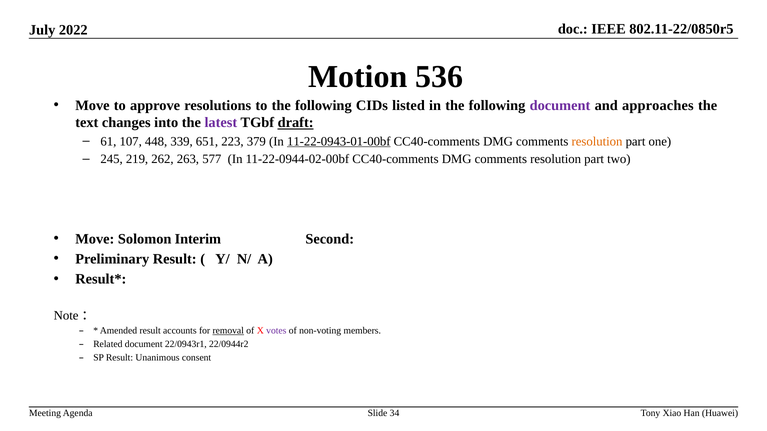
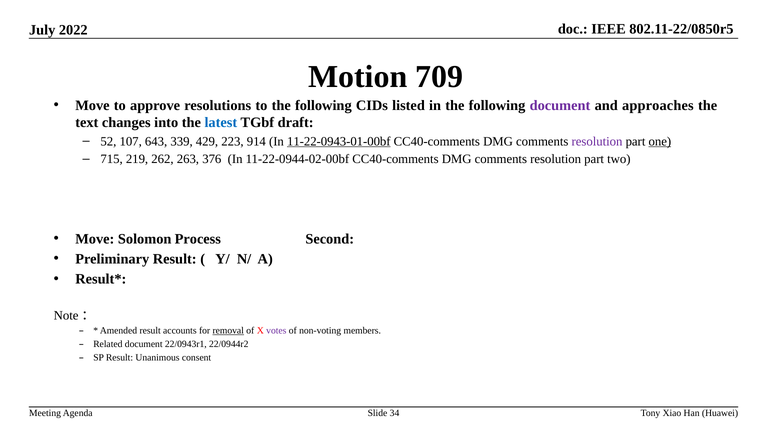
536: 536 -> 709
latest colour: purple -> blue
draft underline: present -> none
61: 61 -> 52
448: 448 -> 643
651: 651 -> 429
379: 379 -> 914
resolution at (597, 142) colour: orange -> purple
one underline: none -> present
245: 245 -> 715
577: 577 -> 376
Interim: Interim -> Process
